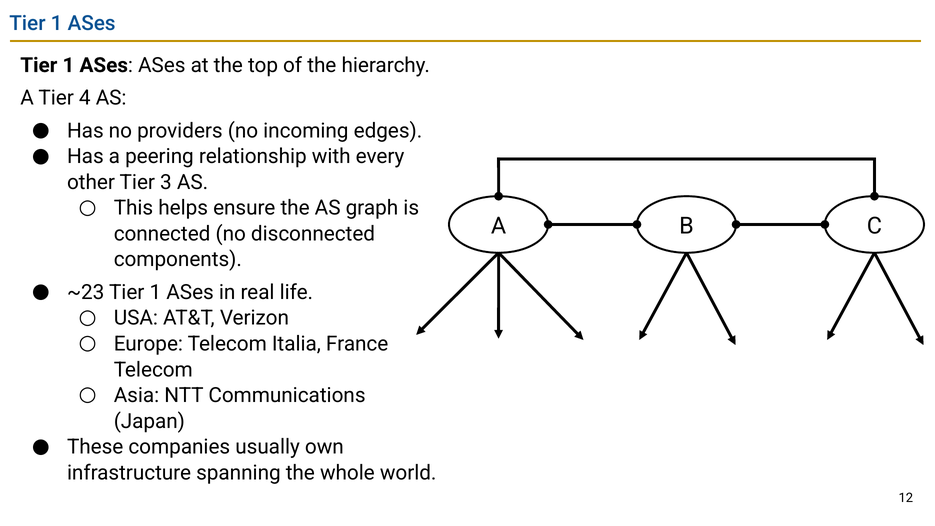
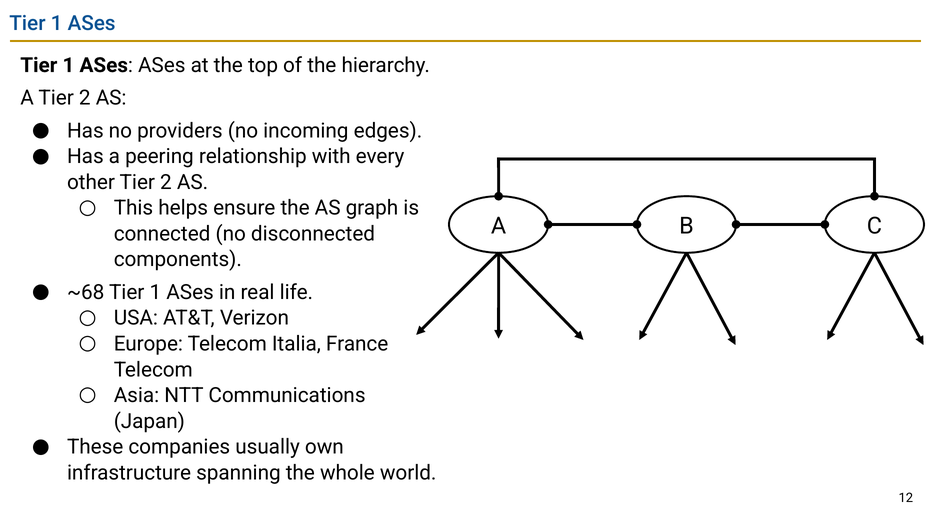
A Tier 4: 4 -> 2
other Tier 3: 3 -> 2
~23: ~23 -> ~68
